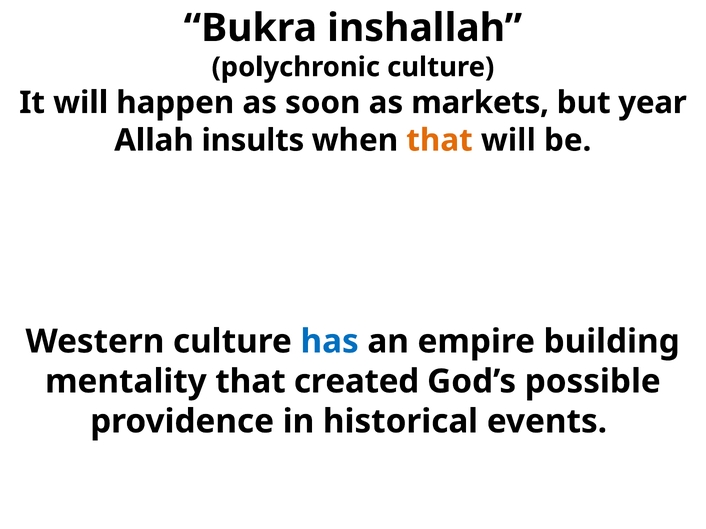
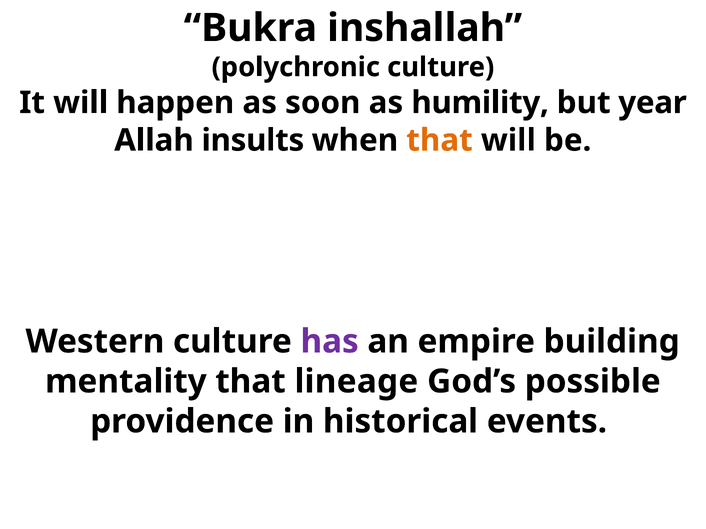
markets: markets -> humility
has colour: blue -> purple
created: created -> lineage
